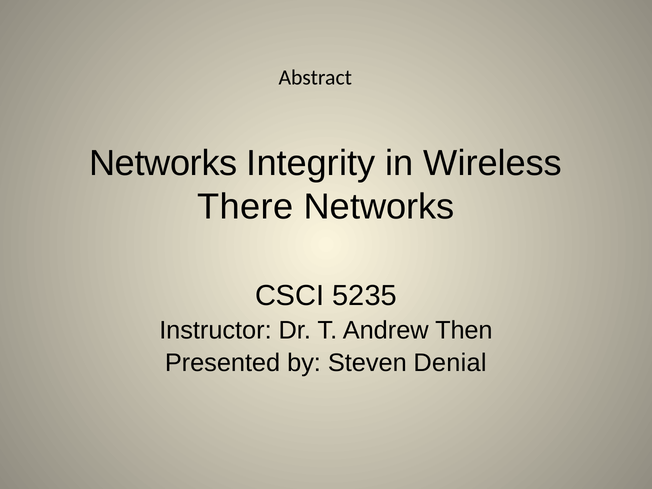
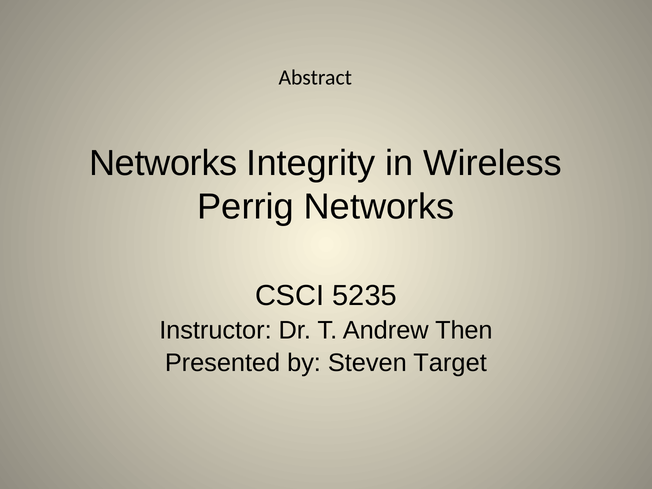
There: There -> Perrig
Denial: Denial -> Target
